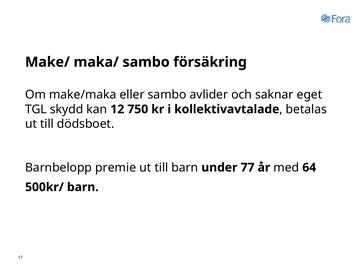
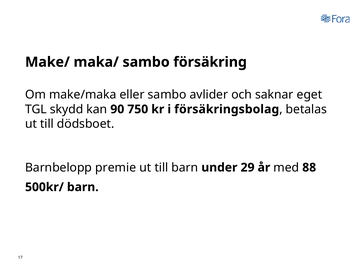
12: 12 -> 90
kollektivavtalade: kollektivavtalade -> försäkringsbolag
77: 77 -> 29
64: 64 -> 88
